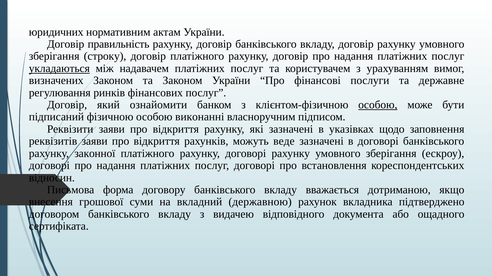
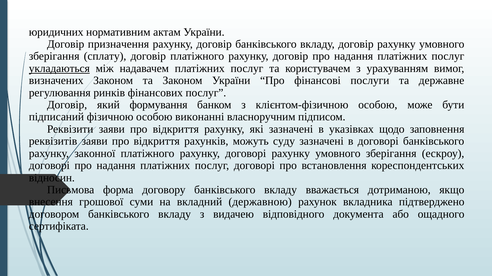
правильність: правильність -> призначення
строку: строку -> сплату
ознайомити: ознайомити -> формування
особою at (378, 105) underline: present -> none
веде: веде -> суду
